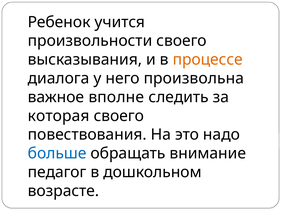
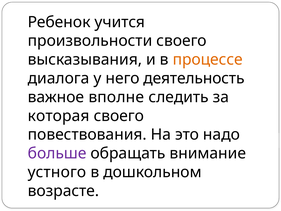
произвольна: произвольна -> деятельность
больше colour: blue -> purple
педагог: педагог -> устного
